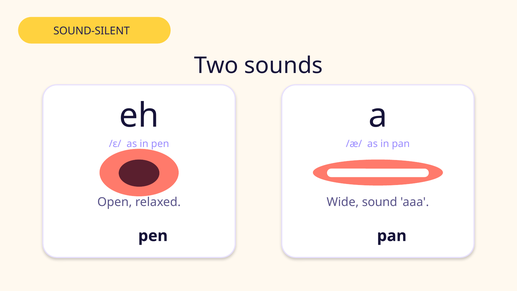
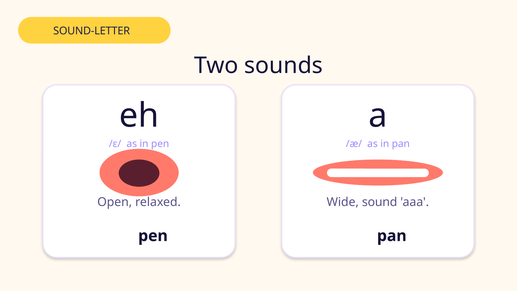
SOUND-SILENT: SOUND-SILENT -> SOUND-LETTER
